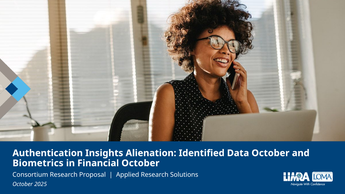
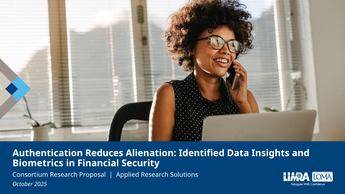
Insights: Insights -> Reduces
Data October: October -> Insights
Financial October: October -> Security
